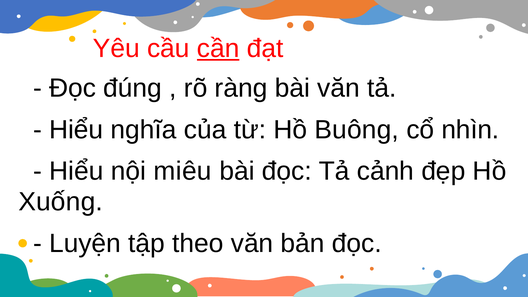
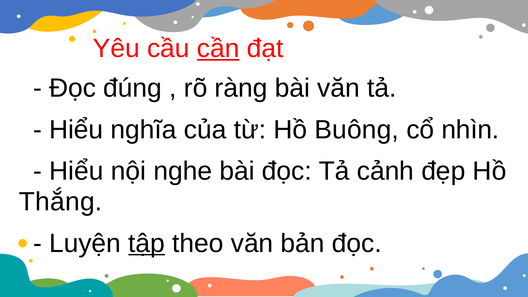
miêu: miêu -> nghe
Xuống: Xuống -> Thắng
tập underline: none -> present
